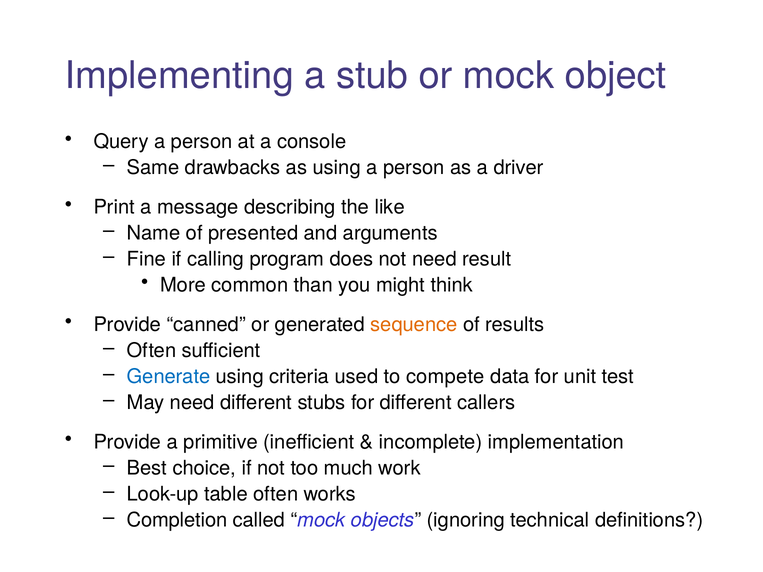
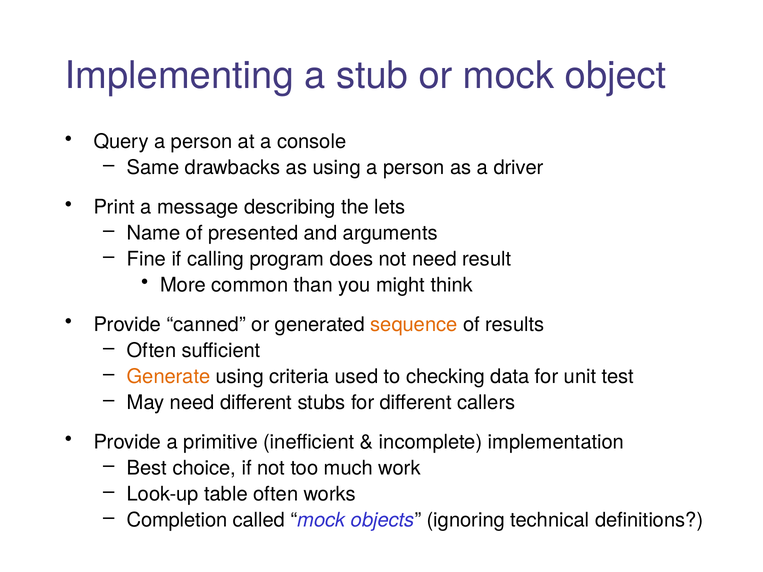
like: like -> lets
Generate colour: blue -> orange
compete: compete -> checking
